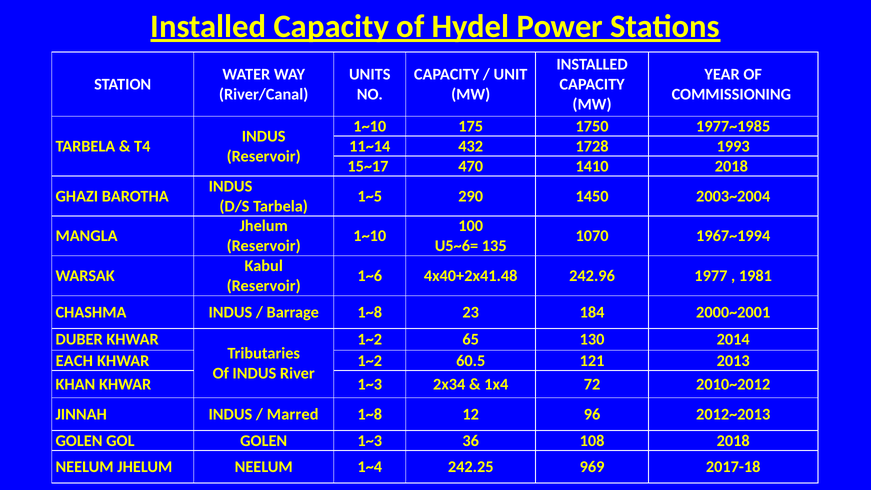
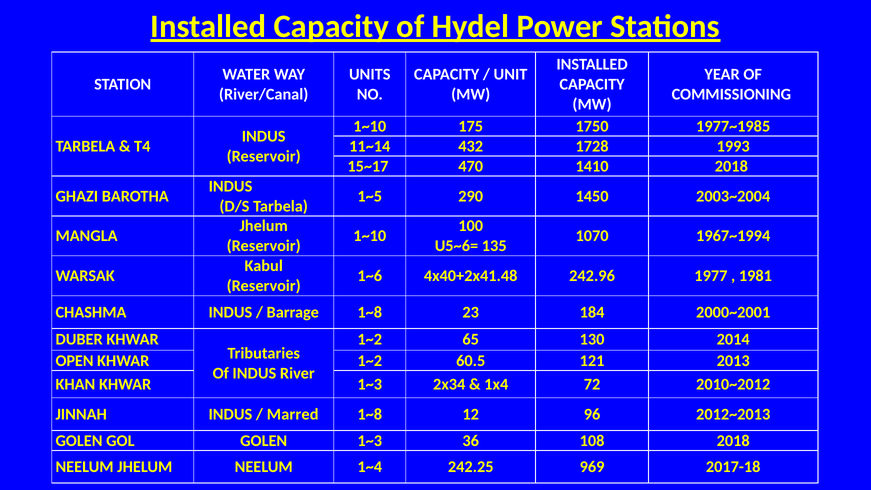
EACH: EACH -> OPEN
